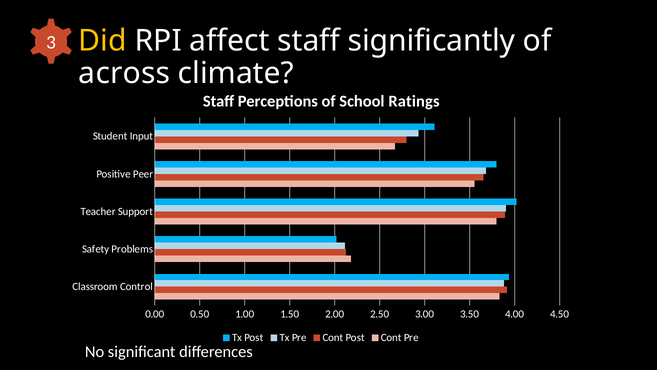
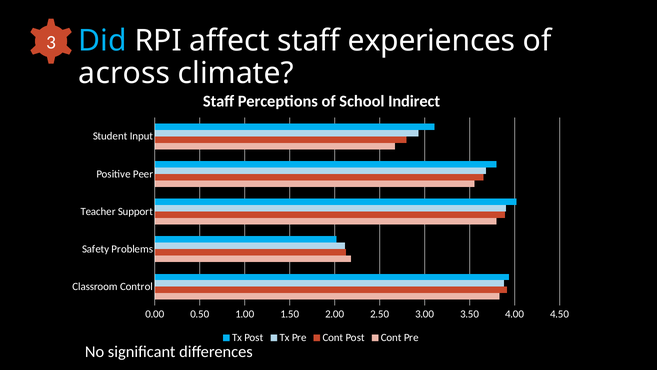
Did colour: yellow -> light blue
significantly: significantly -> experiences
Ratings: Ratings -> Indirect
